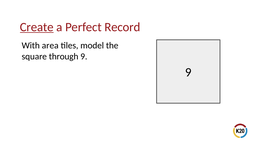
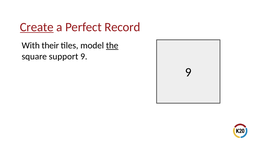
area: area -> their
the underline: none -> present
through: through -> support
